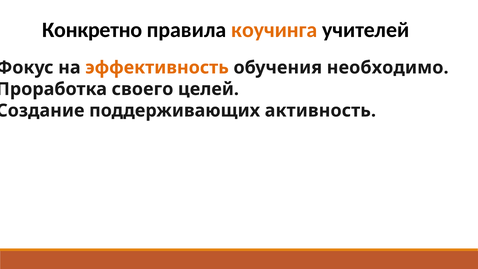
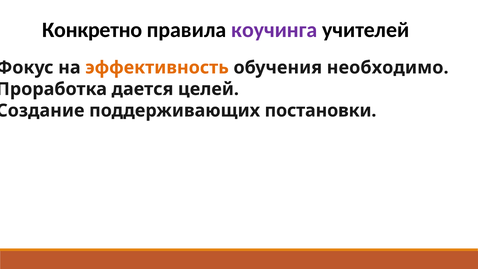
коучинга colour: orange -> purple
своего: своего -> дается
активность: активность -> постановки
